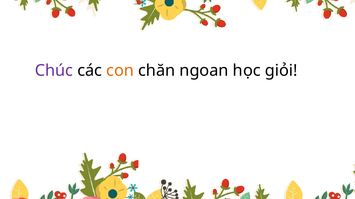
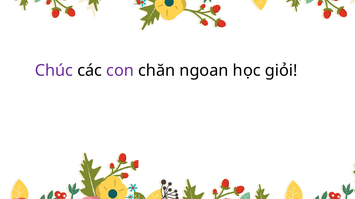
con colour: orange -> purple
